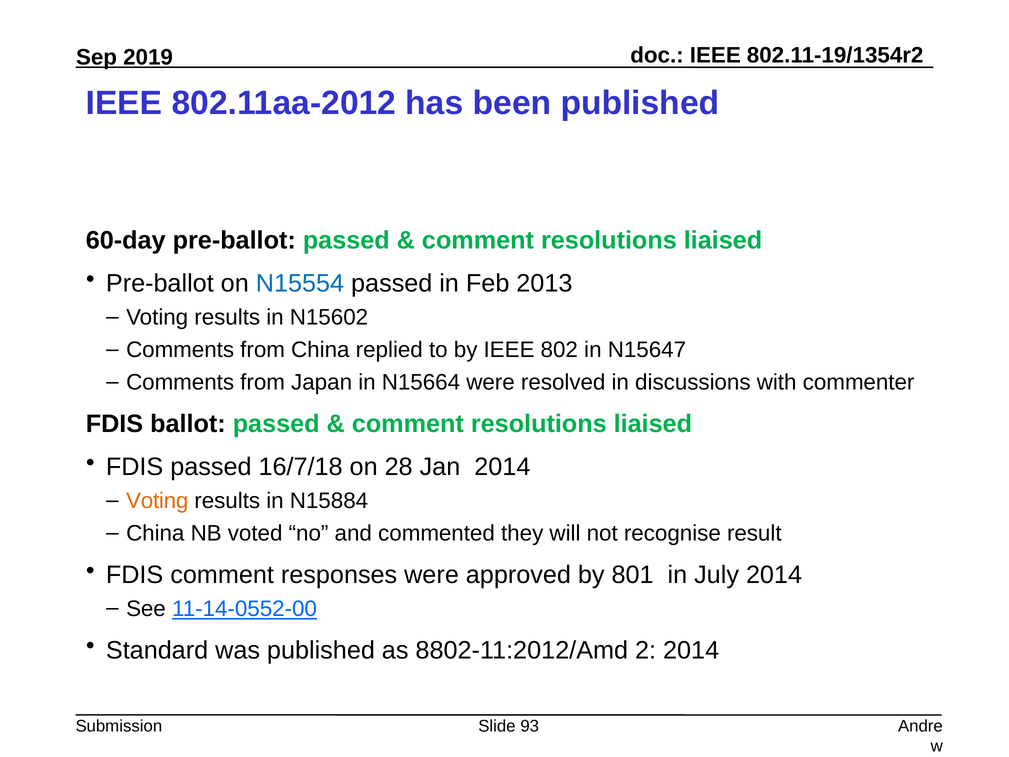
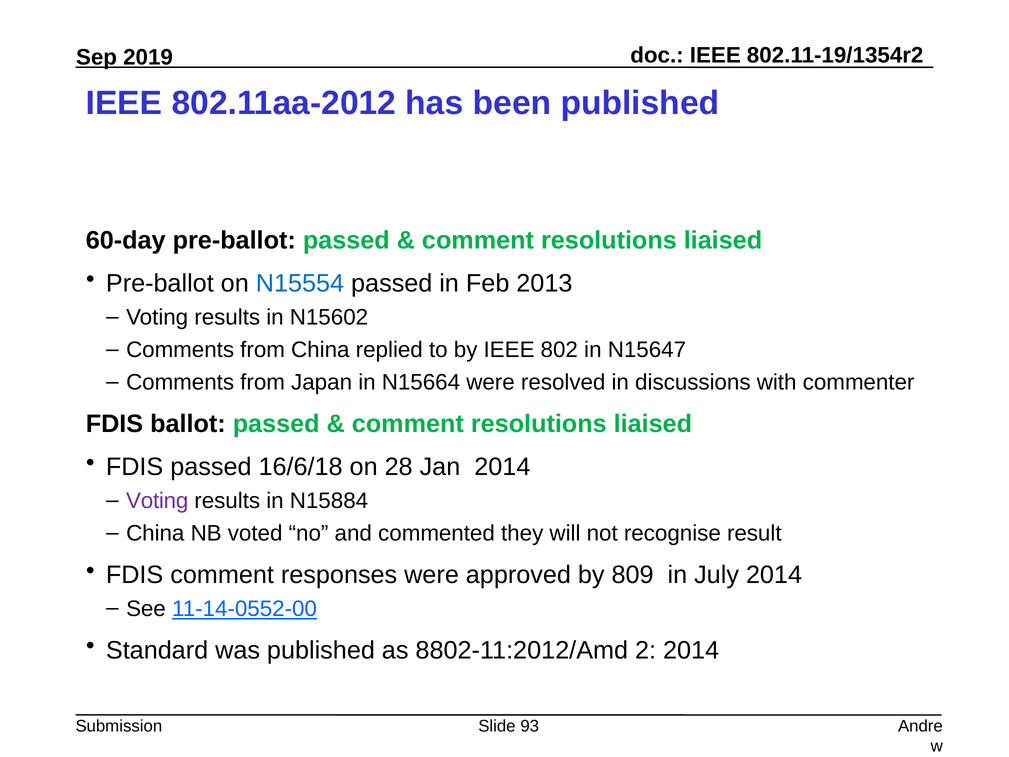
16/7/18: 16/7/18 -> 16/6/18
Voting at (157, 501) colour: orange -> purple
801: 801 -> 809
